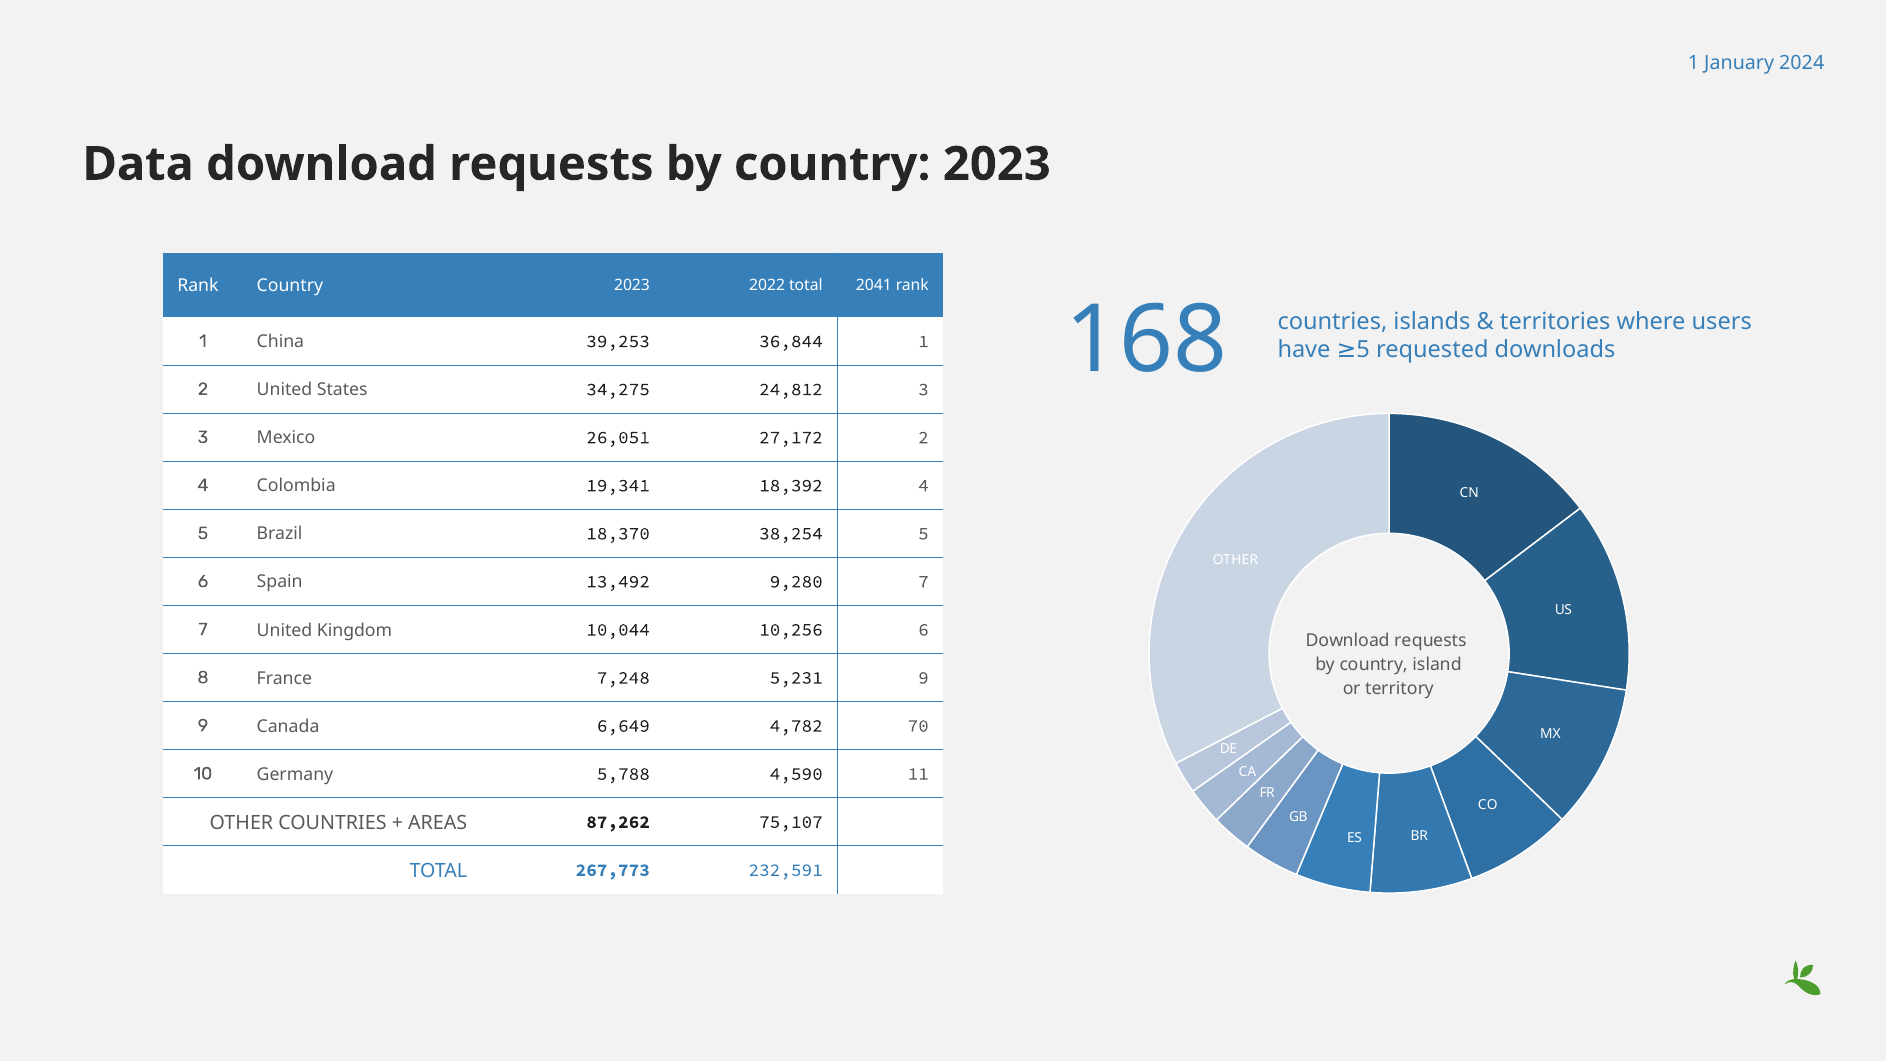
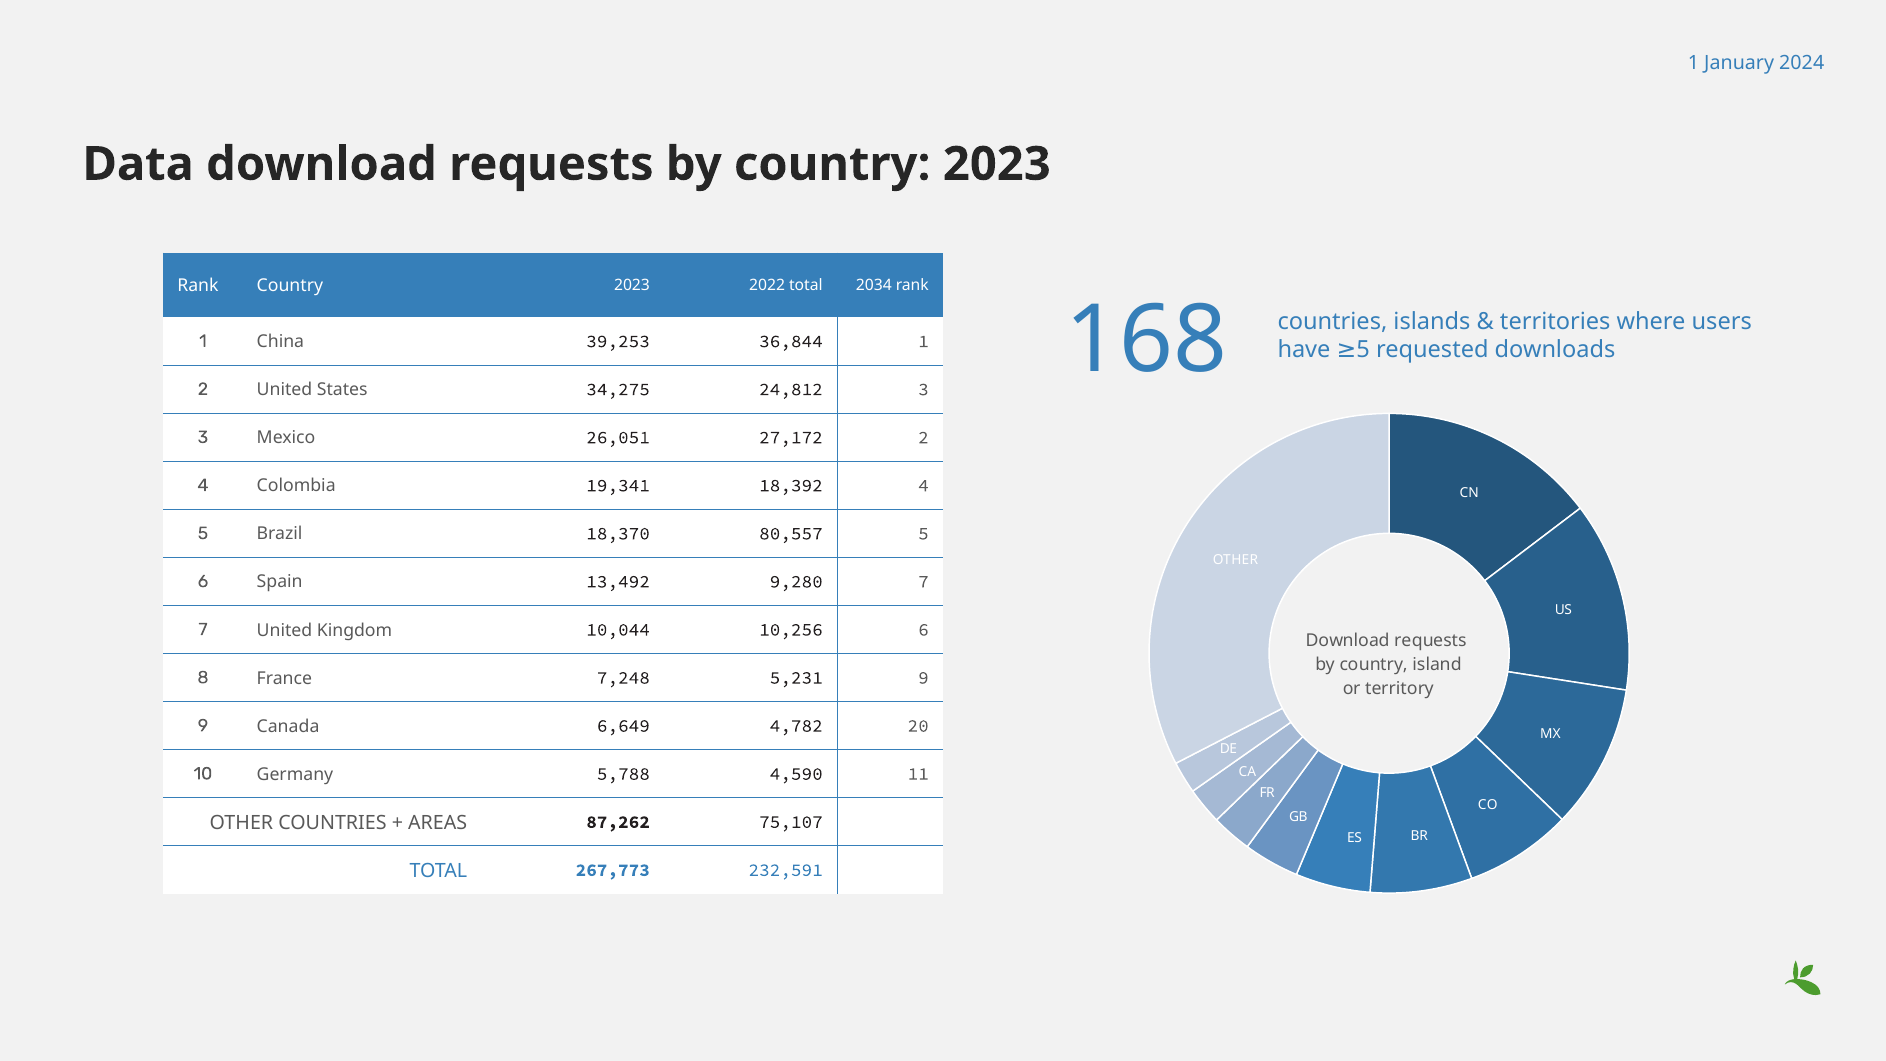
2041: 2041 -> 2034
38,254: 38,254 -> 80,557
70: 70 -> 20
